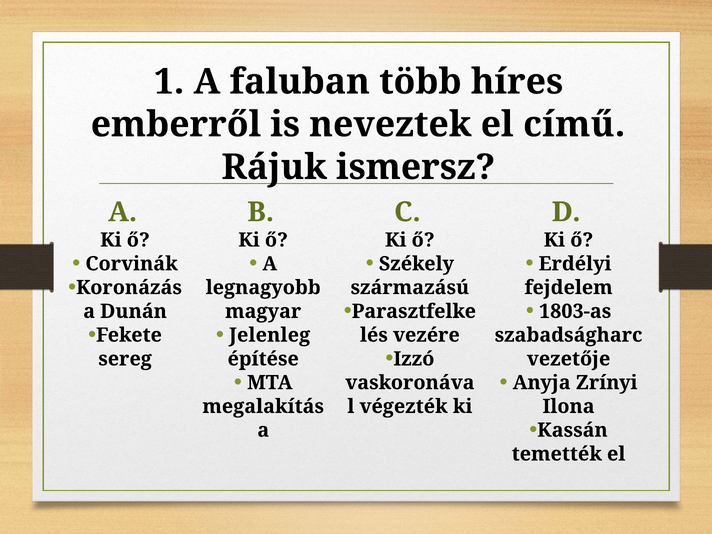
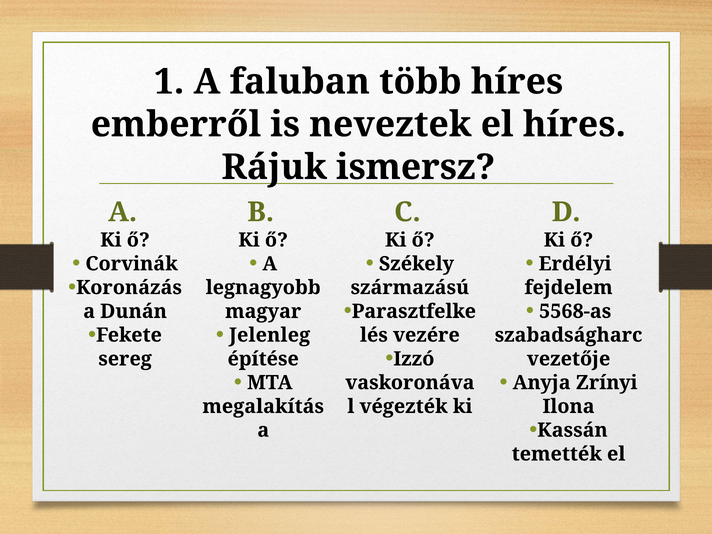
el című: című -> híres
1803-as: 1803-as -> 5568-as
